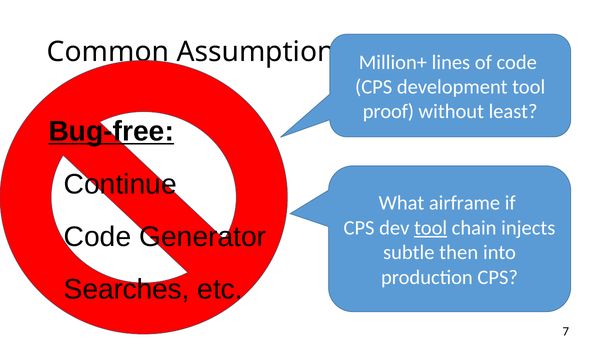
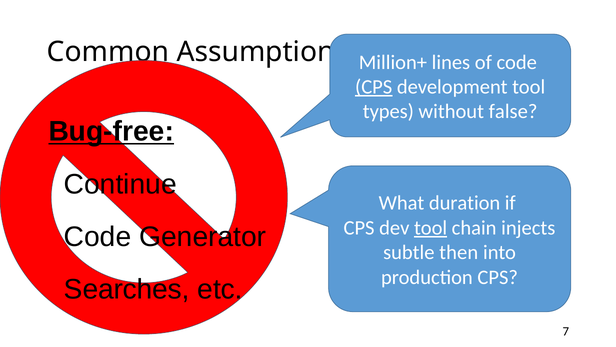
CPS at (374, 87) underline: none -> present
proof: proof -> types
least: least -> false
airframe: airframe -> duration
